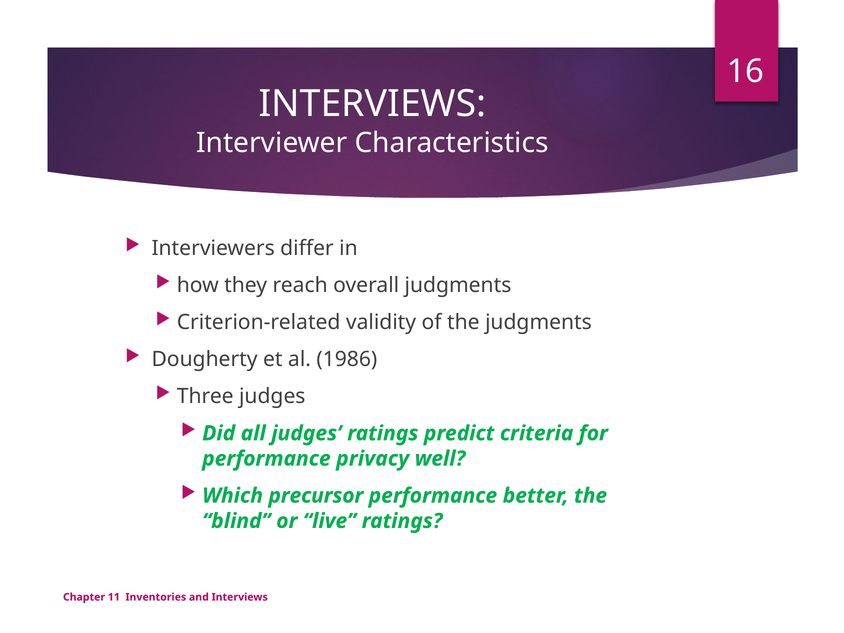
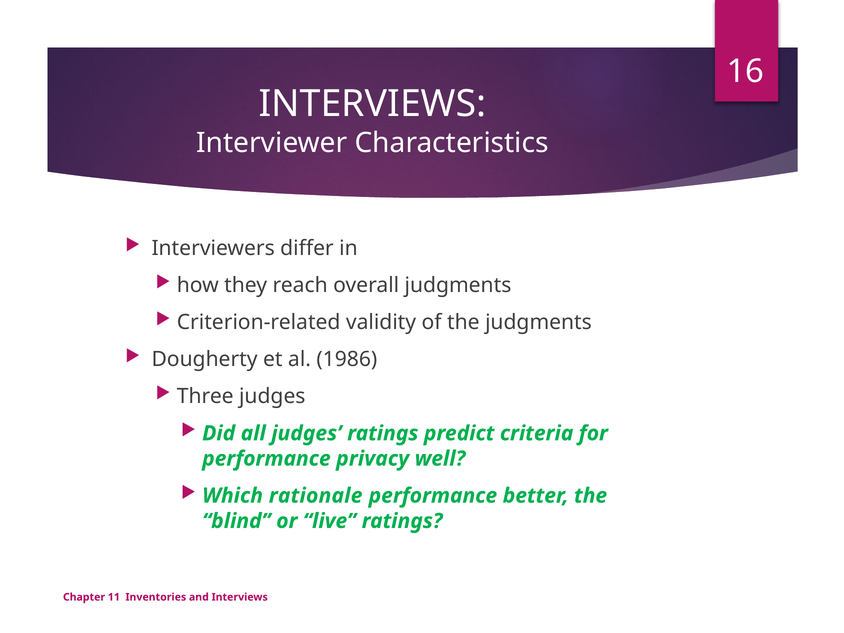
precursor: precursor -> rationale
